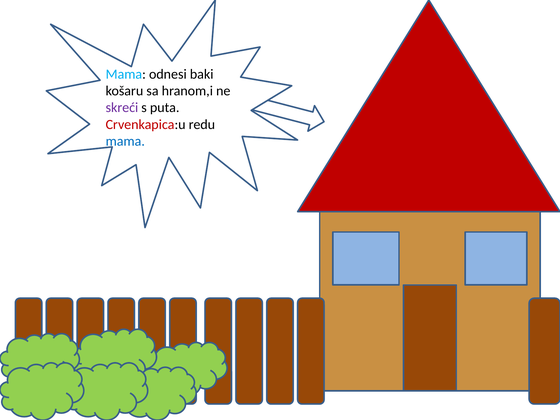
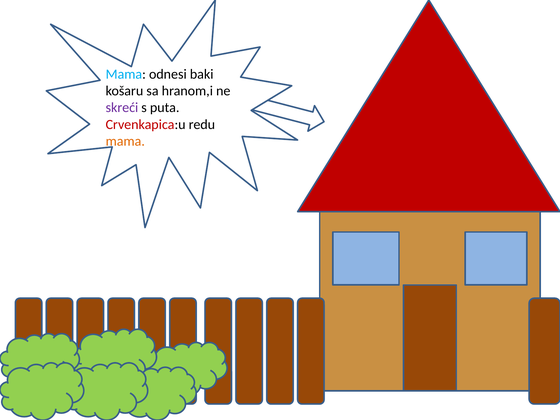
mama at (125, 141) colour: blue -> orange
